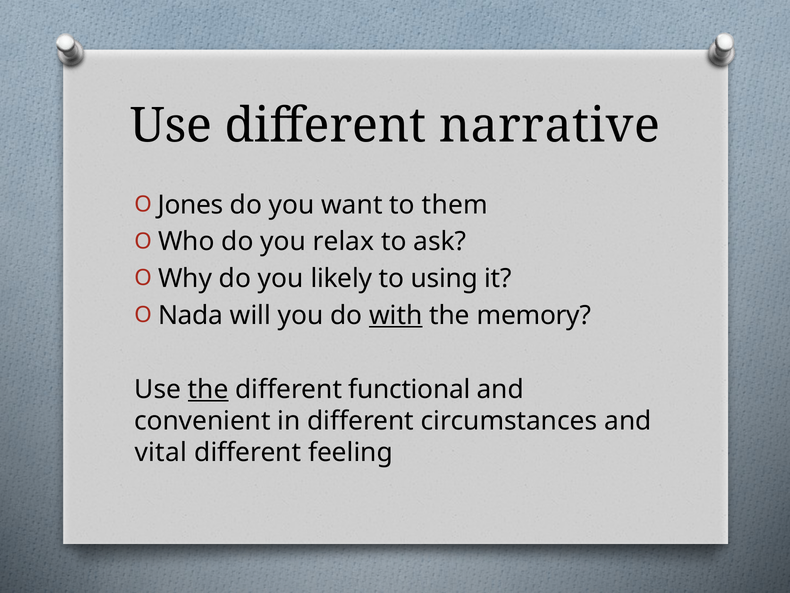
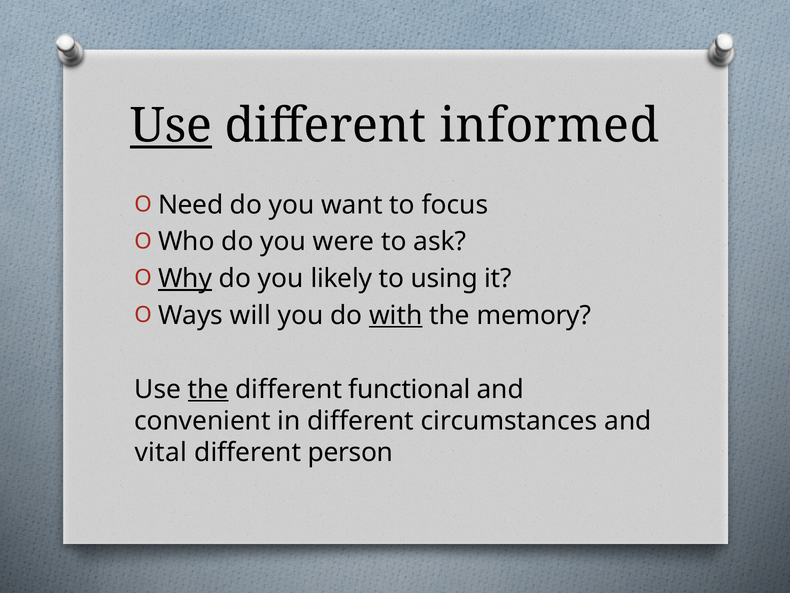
Use at (171, 126) underline: none -> present
narrative: narrative -> informed
Jones: Jones -> Need
them: them -> focus
relax: relax -> were
Why underline: none -> present
Nada: Nada -> Ways
feeling: feeling -> person
